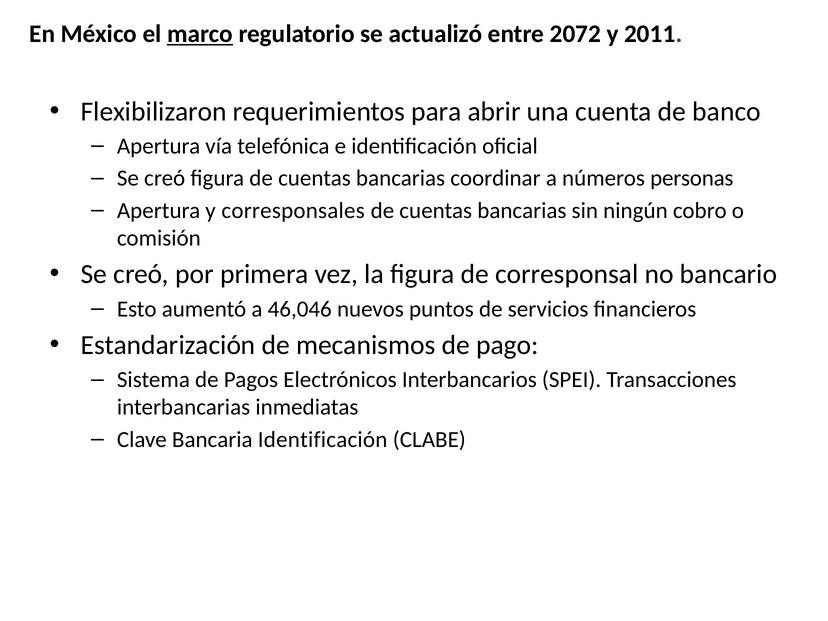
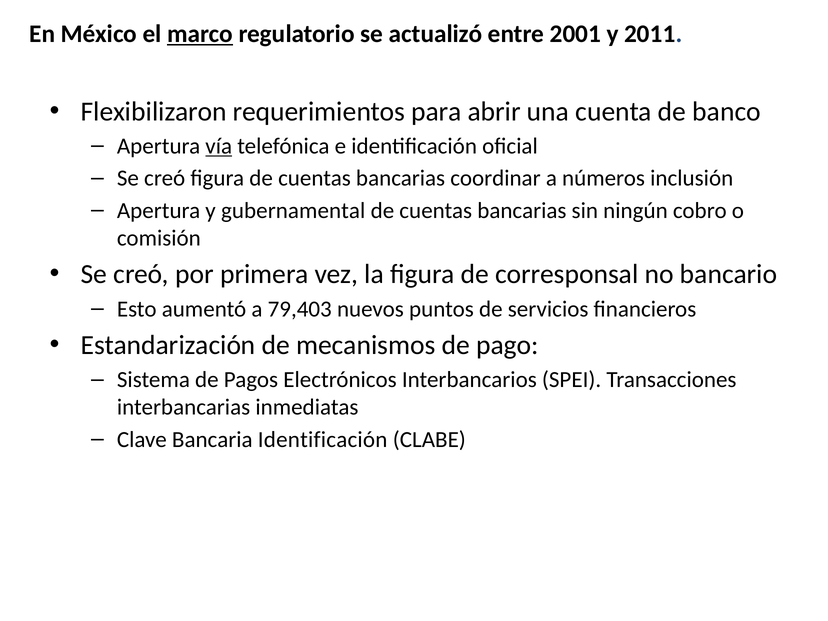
2072: 2072 -> 2001
vía underline: none -> present
personas: personas -> inclusión
corresponsales: corresponsales -> gubernamental
46,046: 46,046 -> 79,403
